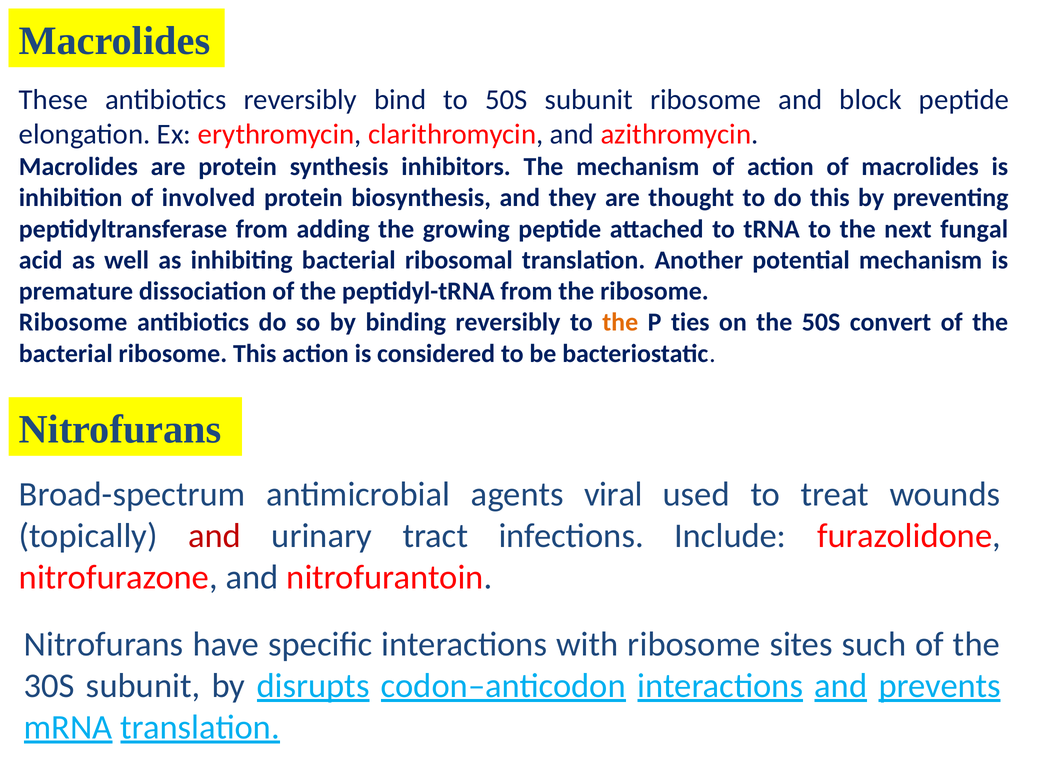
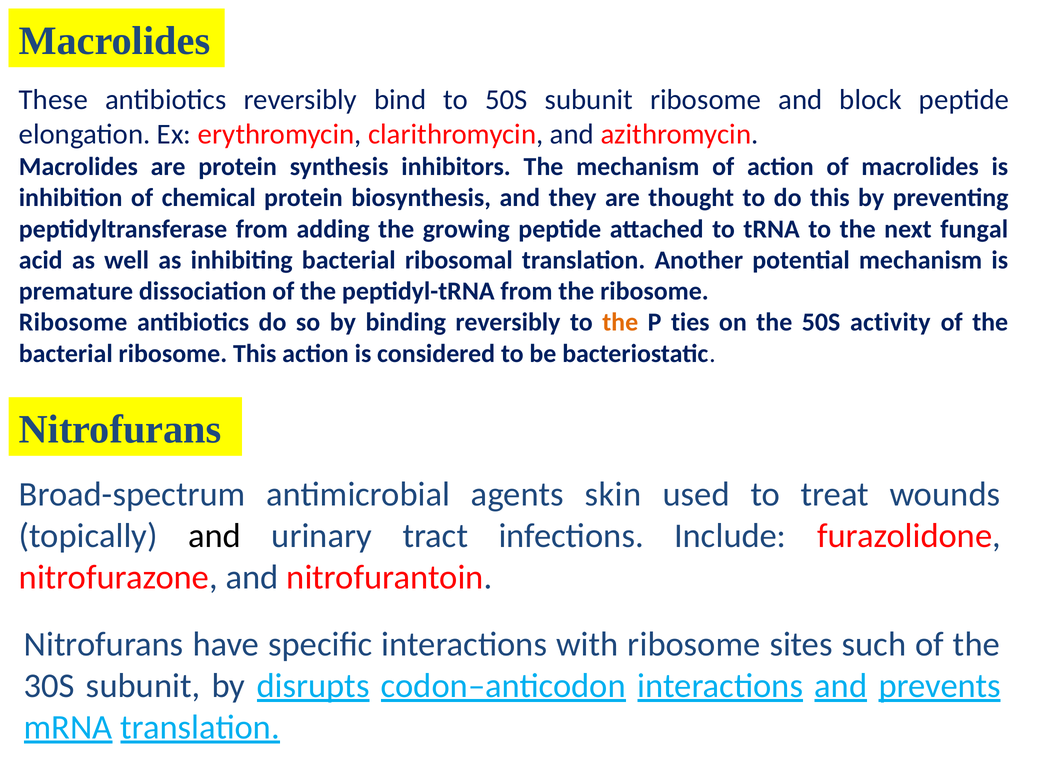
involved: involved -> chemical
convert: convert -> activity
viral: viral -> skin
and at (215, 536) colour: red -> black
